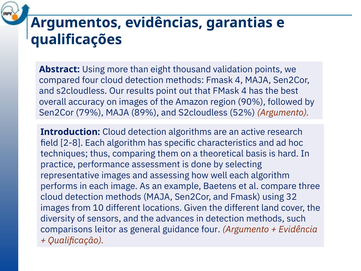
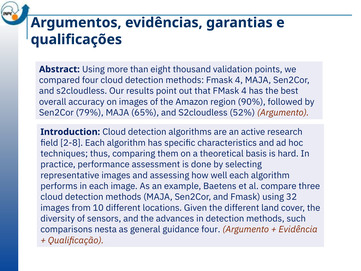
89%: 89% -> 65%
leitor: leitor -> nesta
